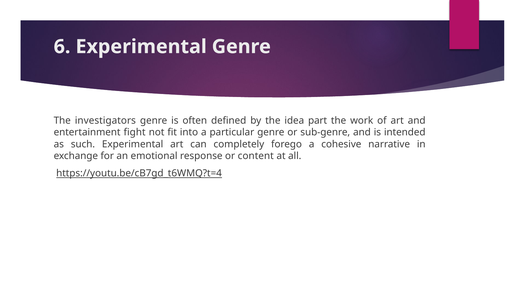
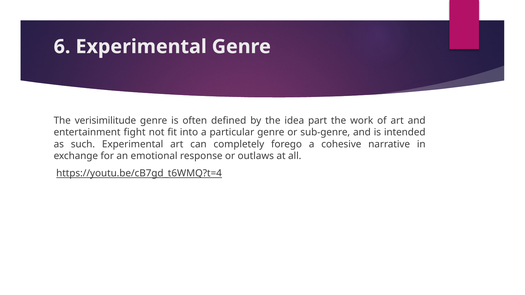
investigators: investigators -> verisimilitude
content: content -> outlaws
